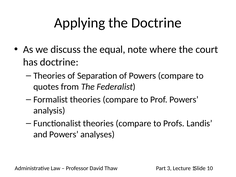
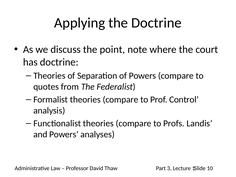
equal: equal -> point
Prof Powers: Powers -> Control
